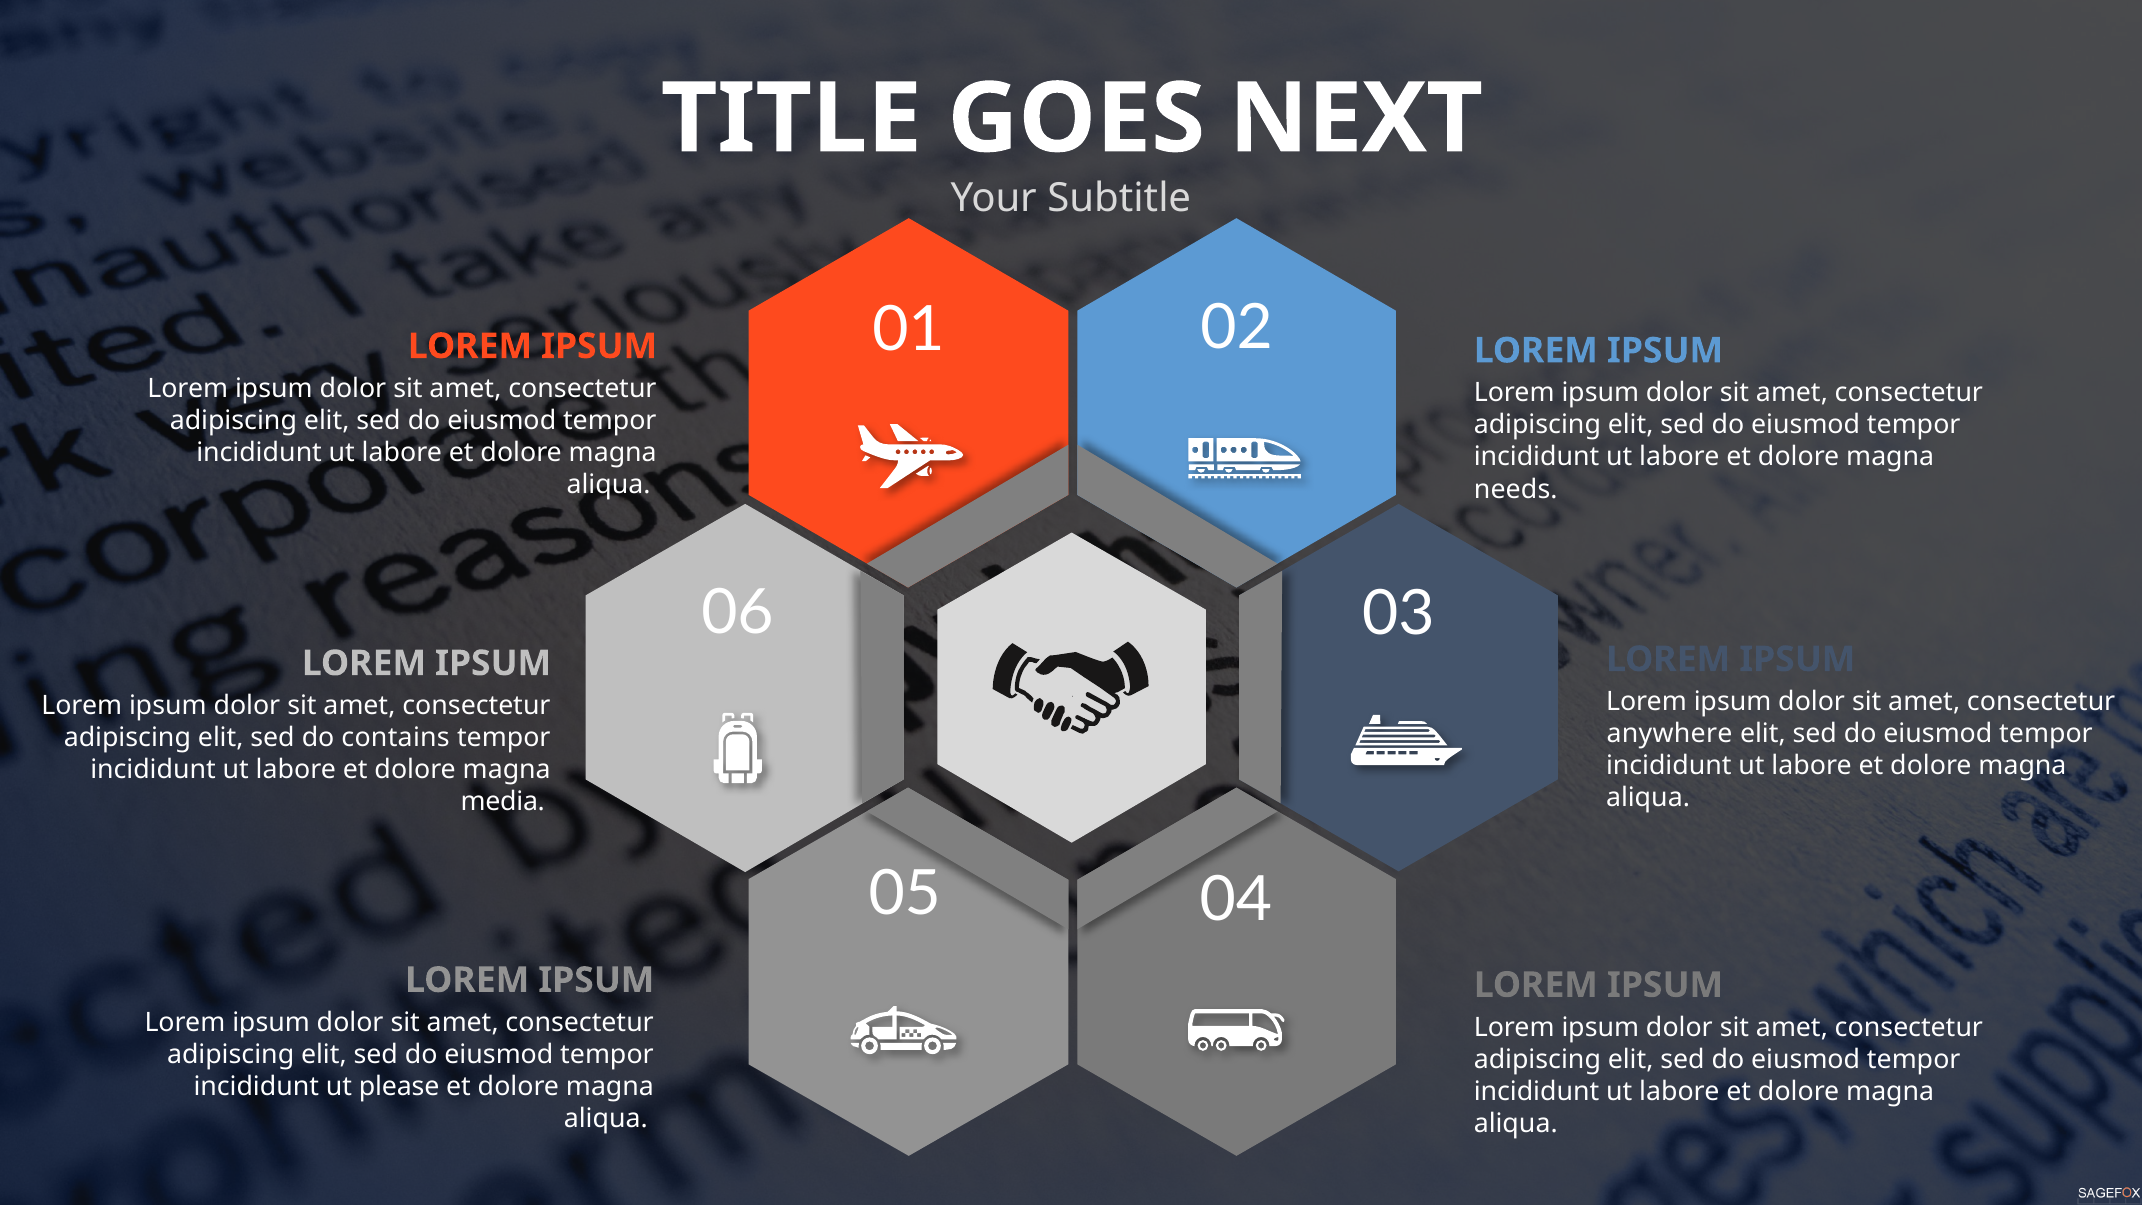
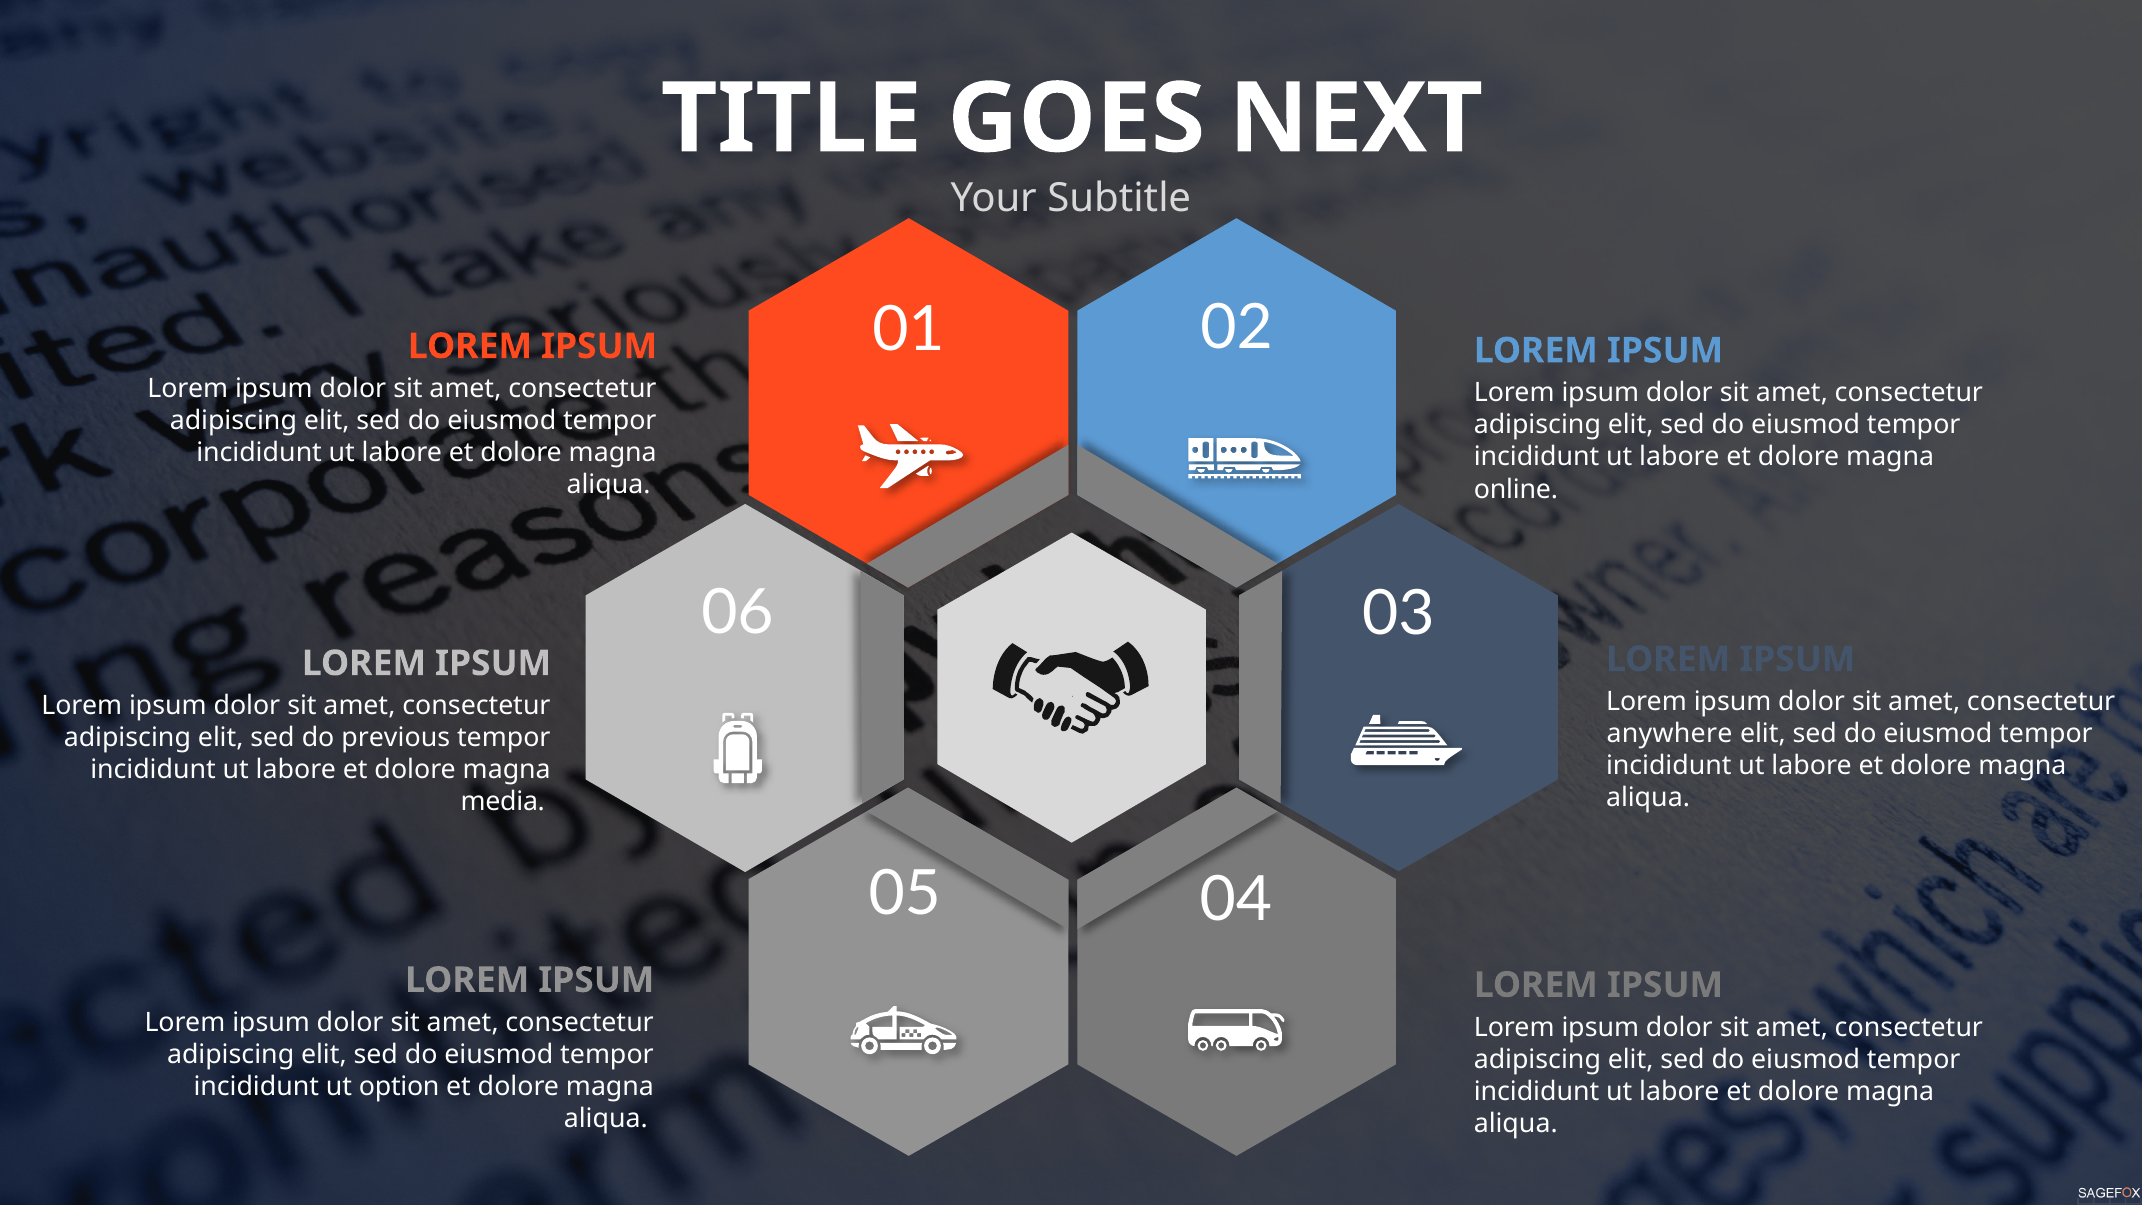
needs: needs -> online
contains: contains -> previous
please: please -> option
